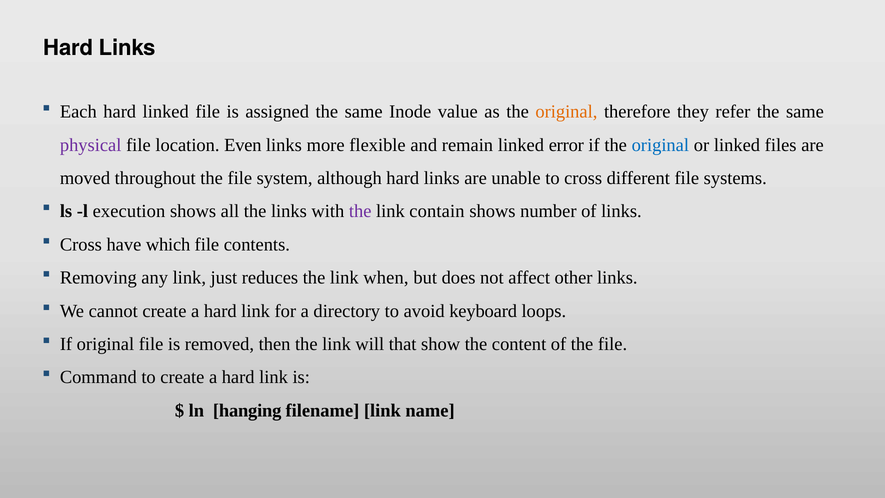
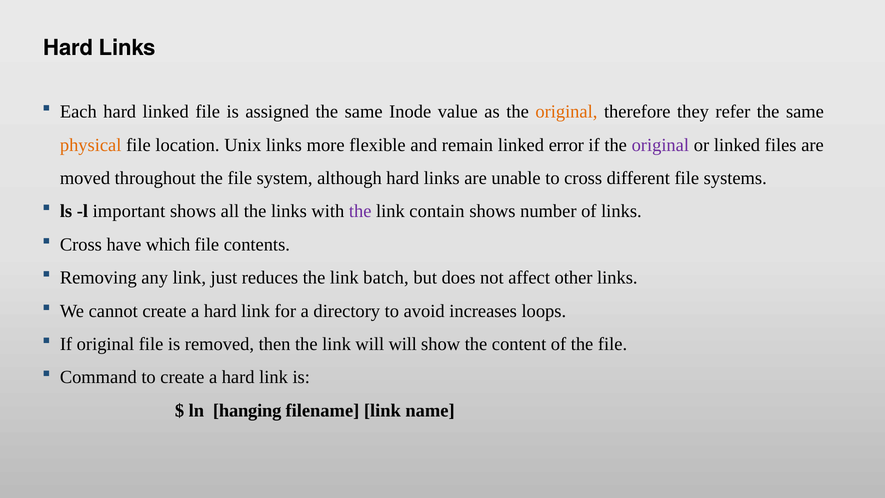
physical colour: purple -> orange
Even: Even -> Unix
original at (660, 145) colour: blue -> purple
execution: execution -> important
when: when -> batch
keyboard: keyboard -> increases
will that: that -> will
